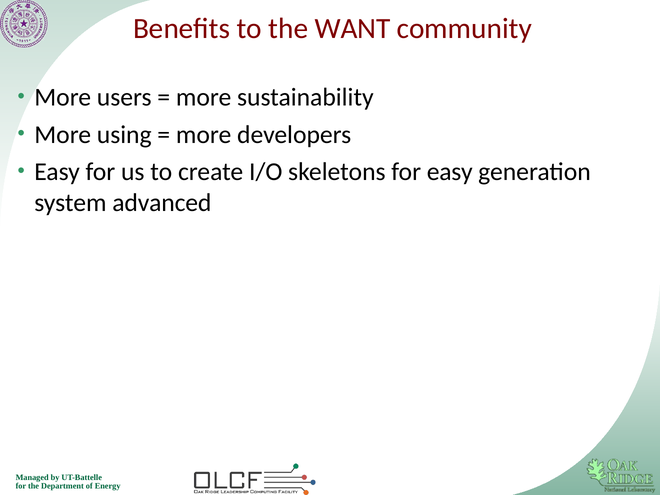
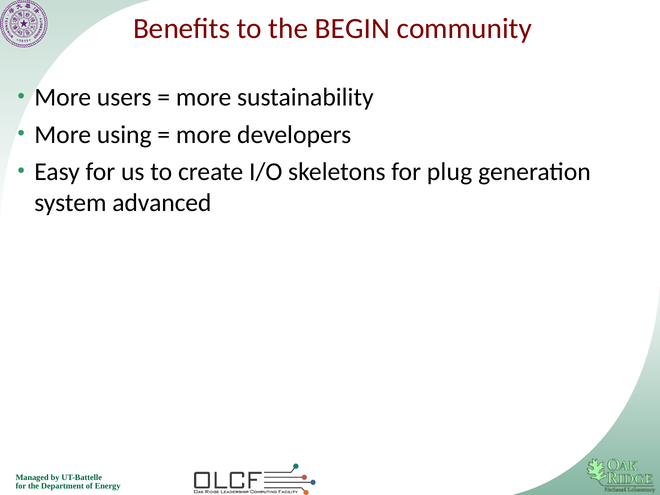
WANT: WANT -> BEGIN
for easy: easy -> plug
